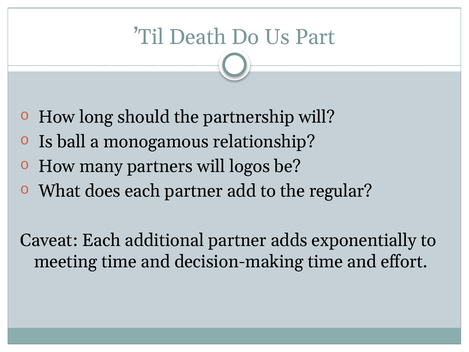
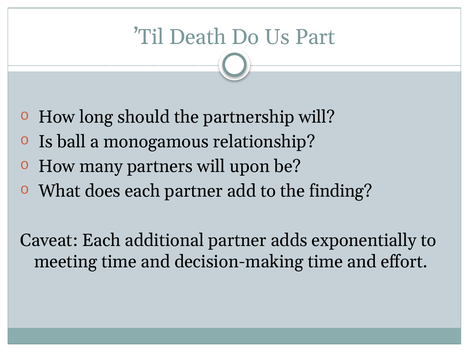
logos: logos -> upon
regular: regular -> finding
